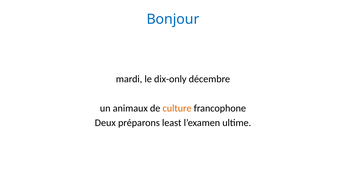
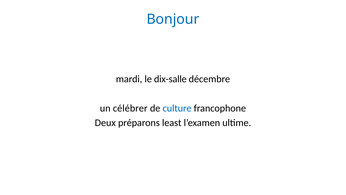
dix-only: dix-only -> dix-salle
animaux: animaux -> célébrer
culture colour: orange -> blue
